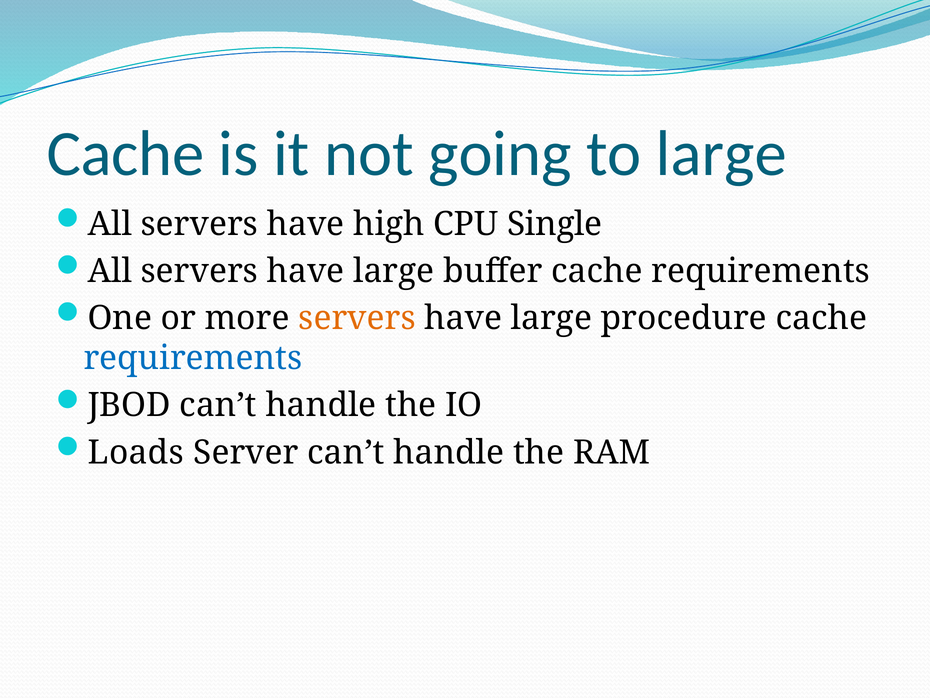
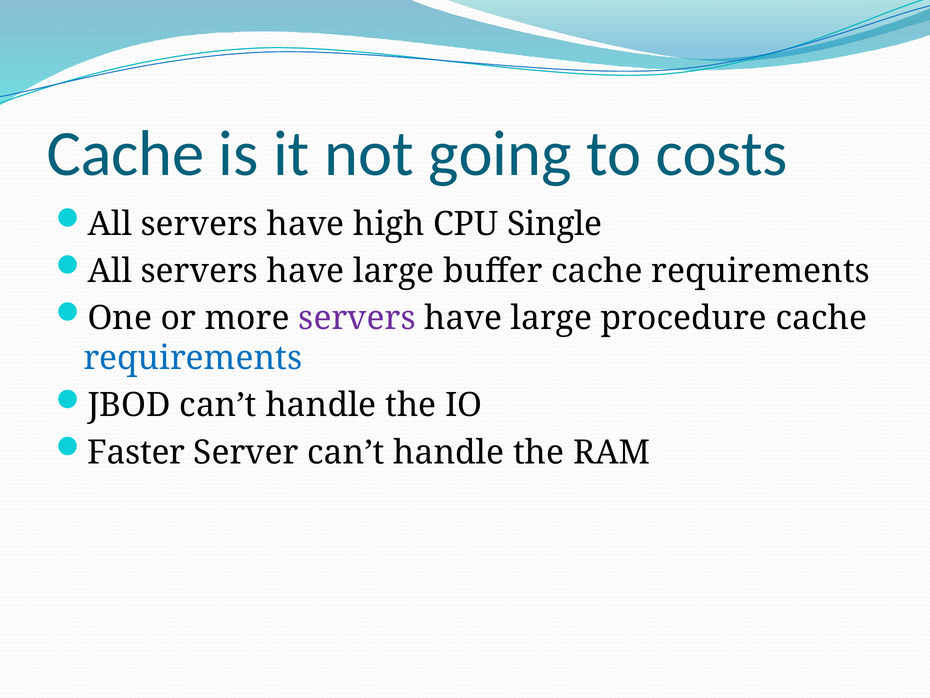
to large: large -> costs
servers at (357, 318) colour: orange -> purple
Loads: Loads -> Faster
